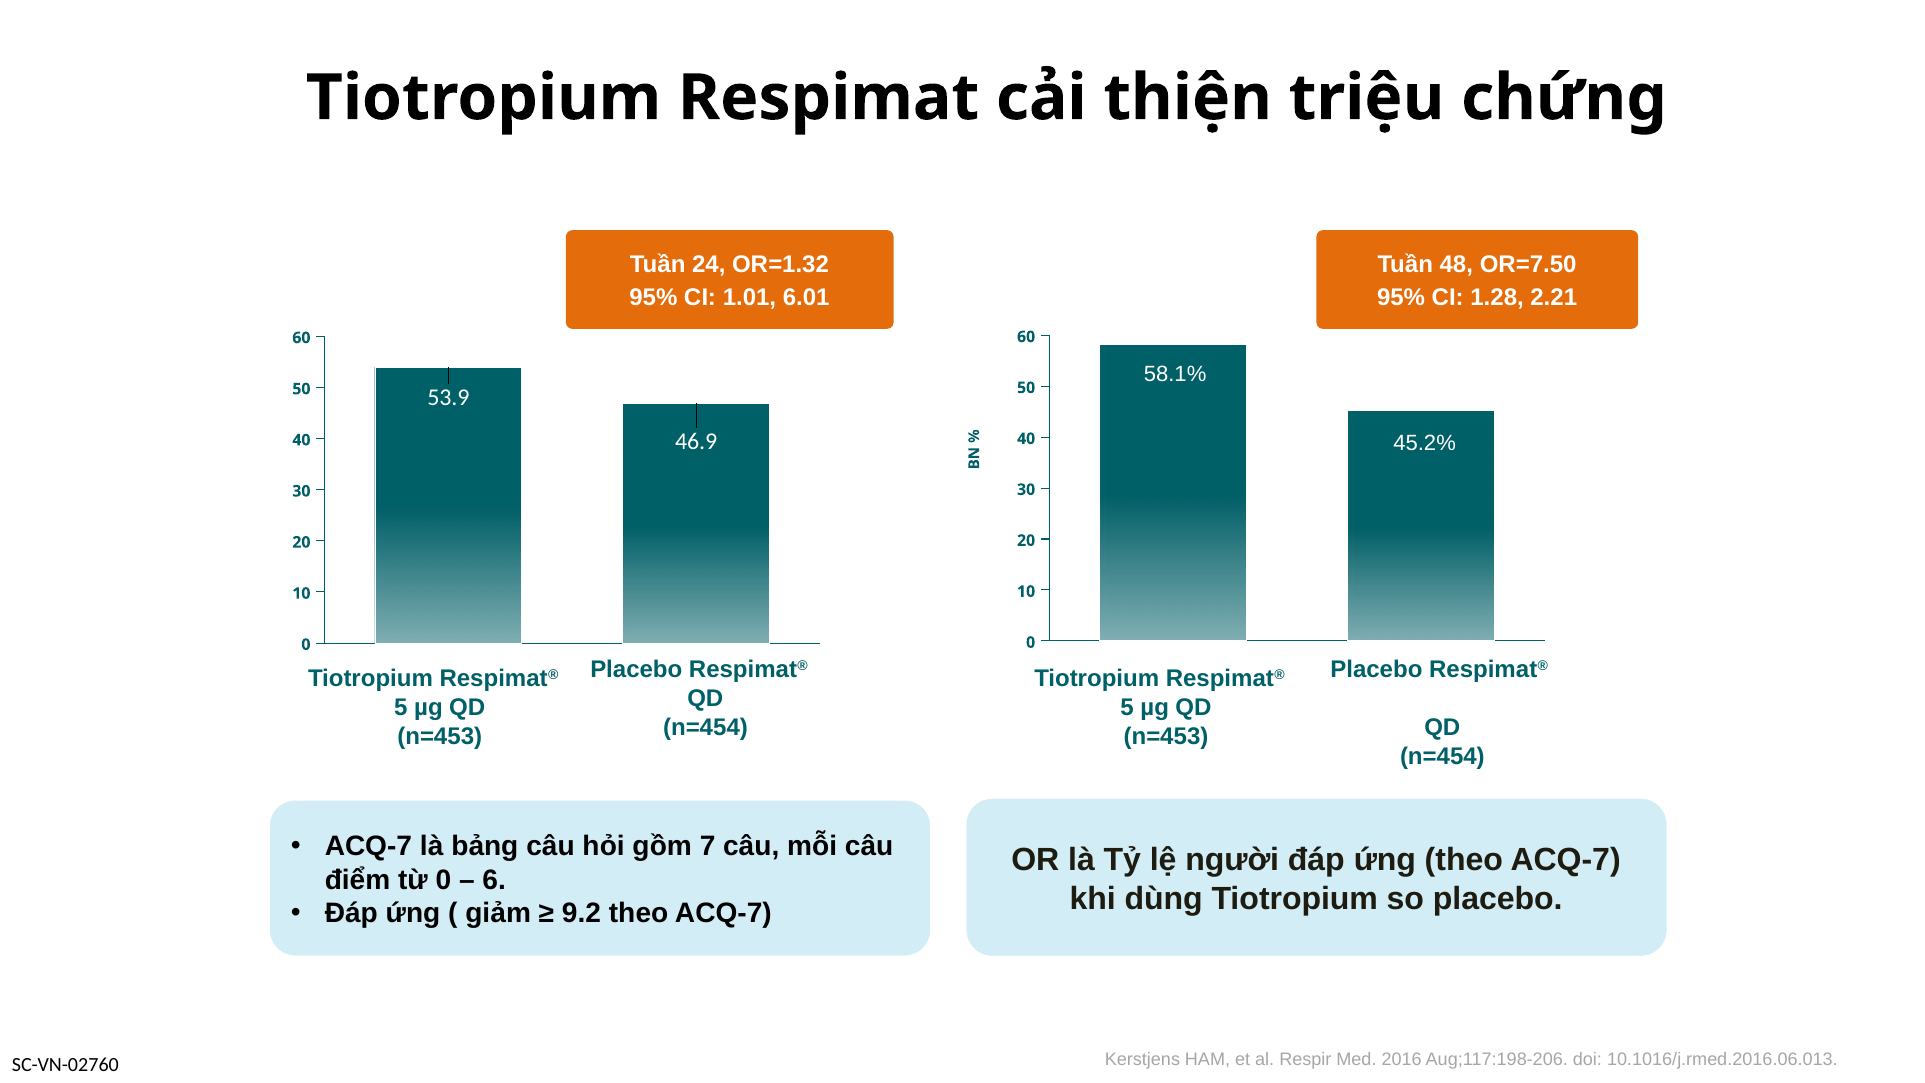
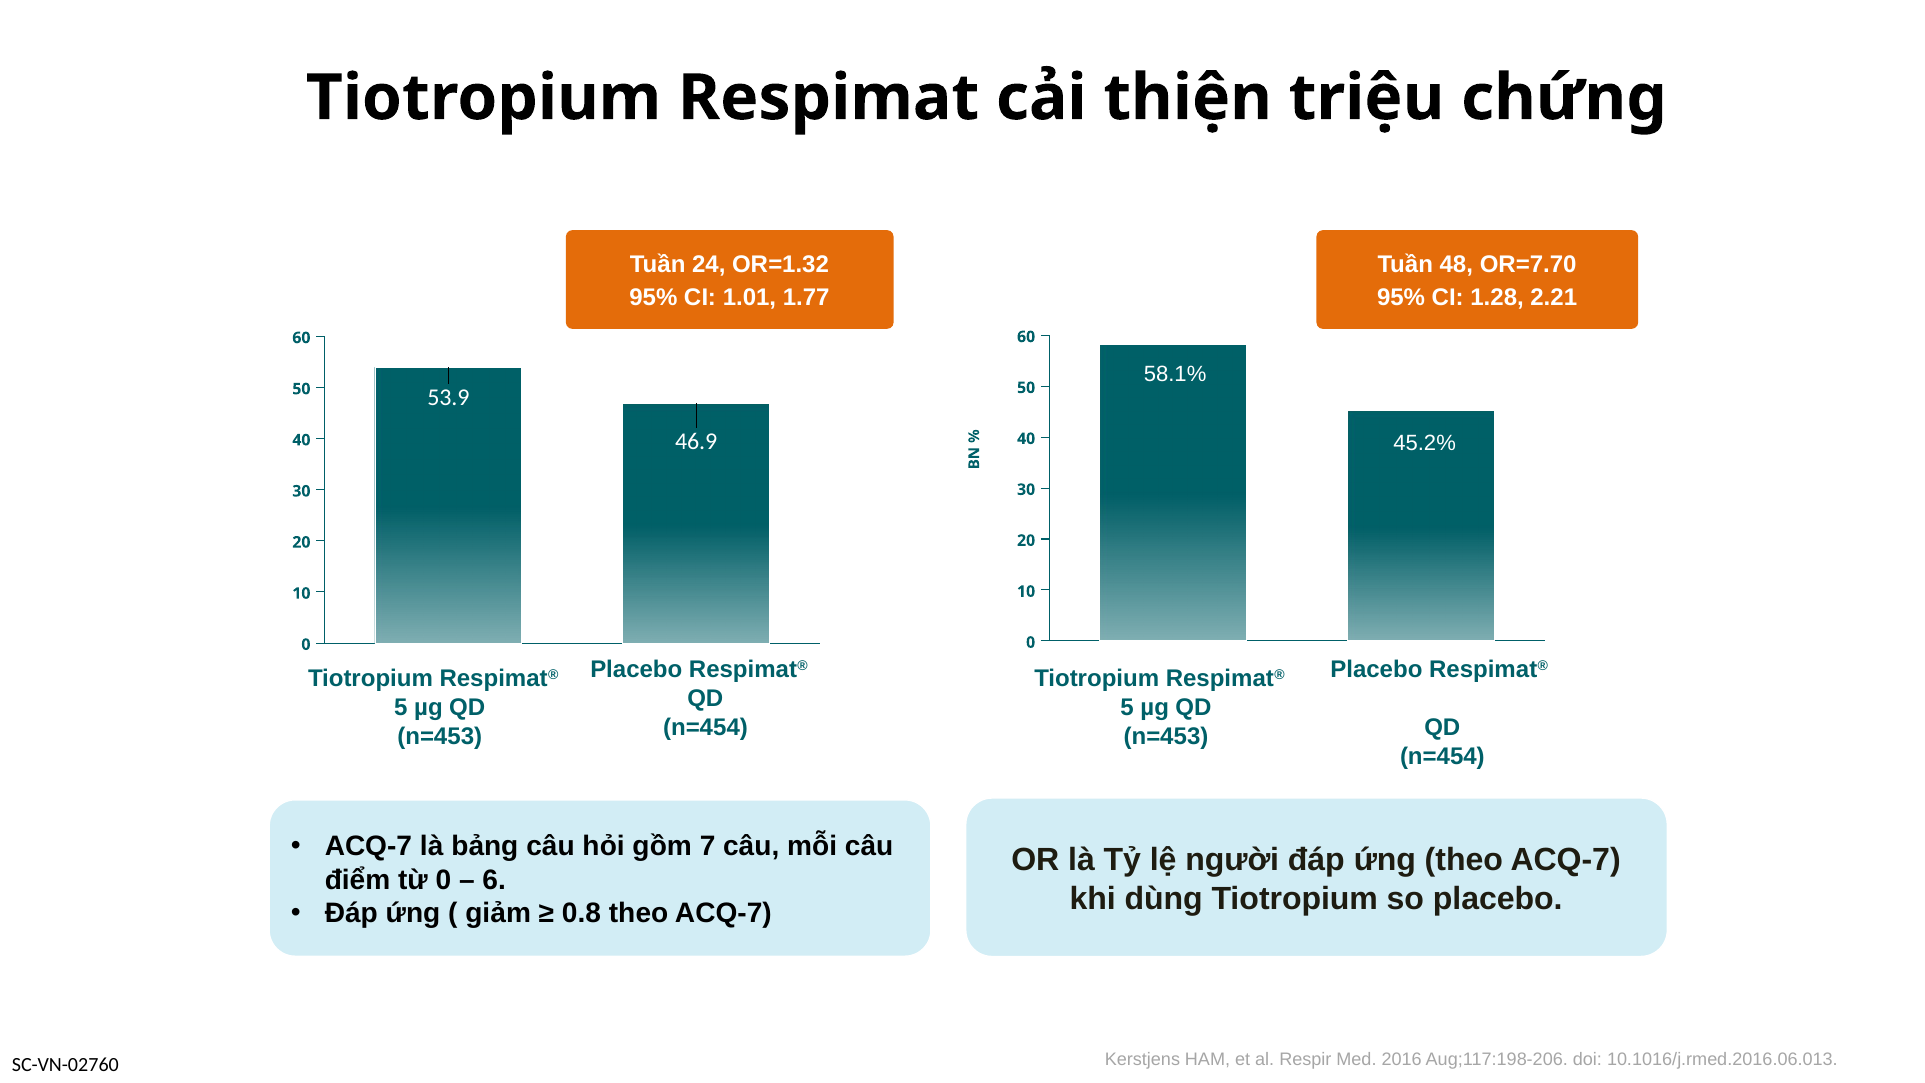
OR=7.50: OR=7.50 -> OR=7.70
6.01: 6.01 -> 1.77
9.2: 9.2 -> 0.8
